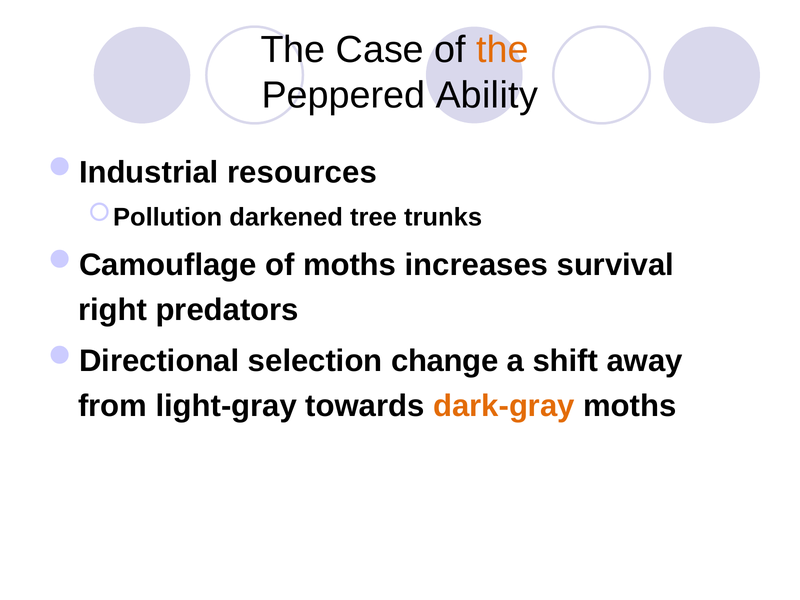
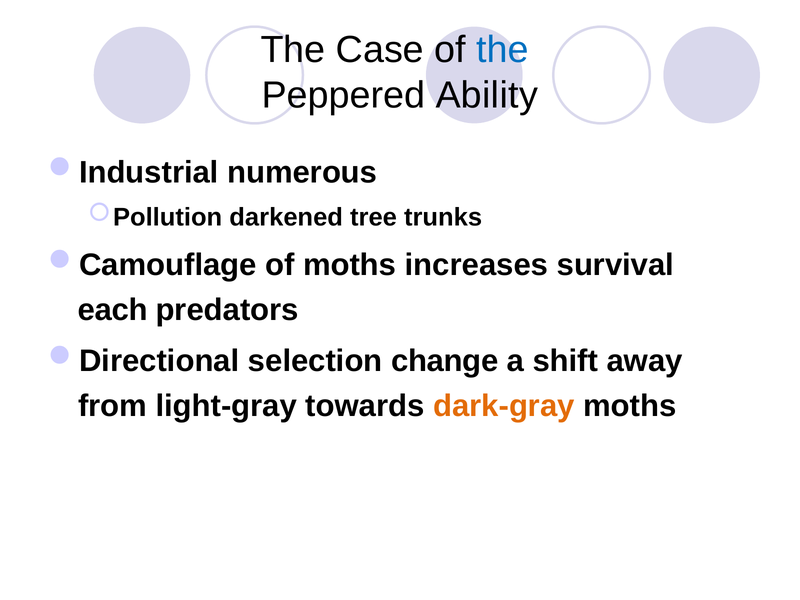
the at (502, 50) colour: orange -> blue
resources: resources -> numerous
right: right -> each
